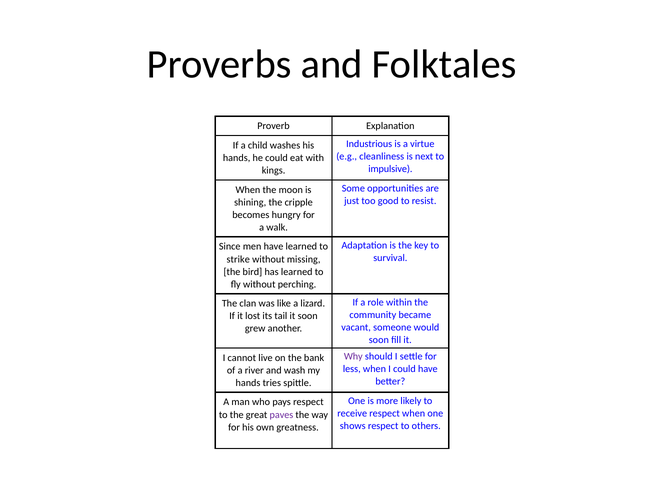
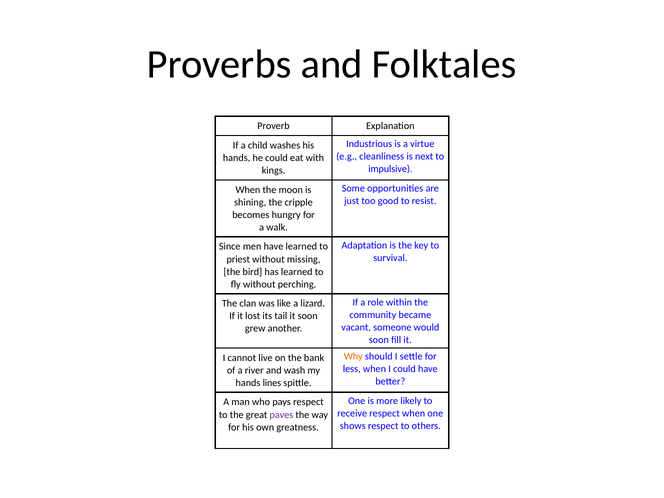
strike: strike -> priest
Why colour: purple -> orange
tries: tries -> lines
